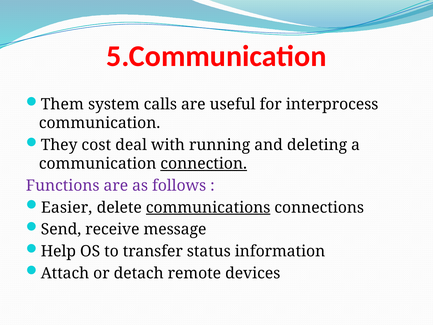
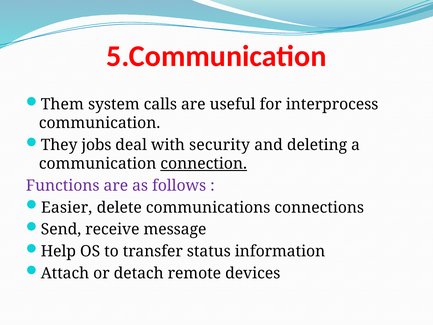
cost: cost -> jobs
running: running -> security
communications underline: present -> none
